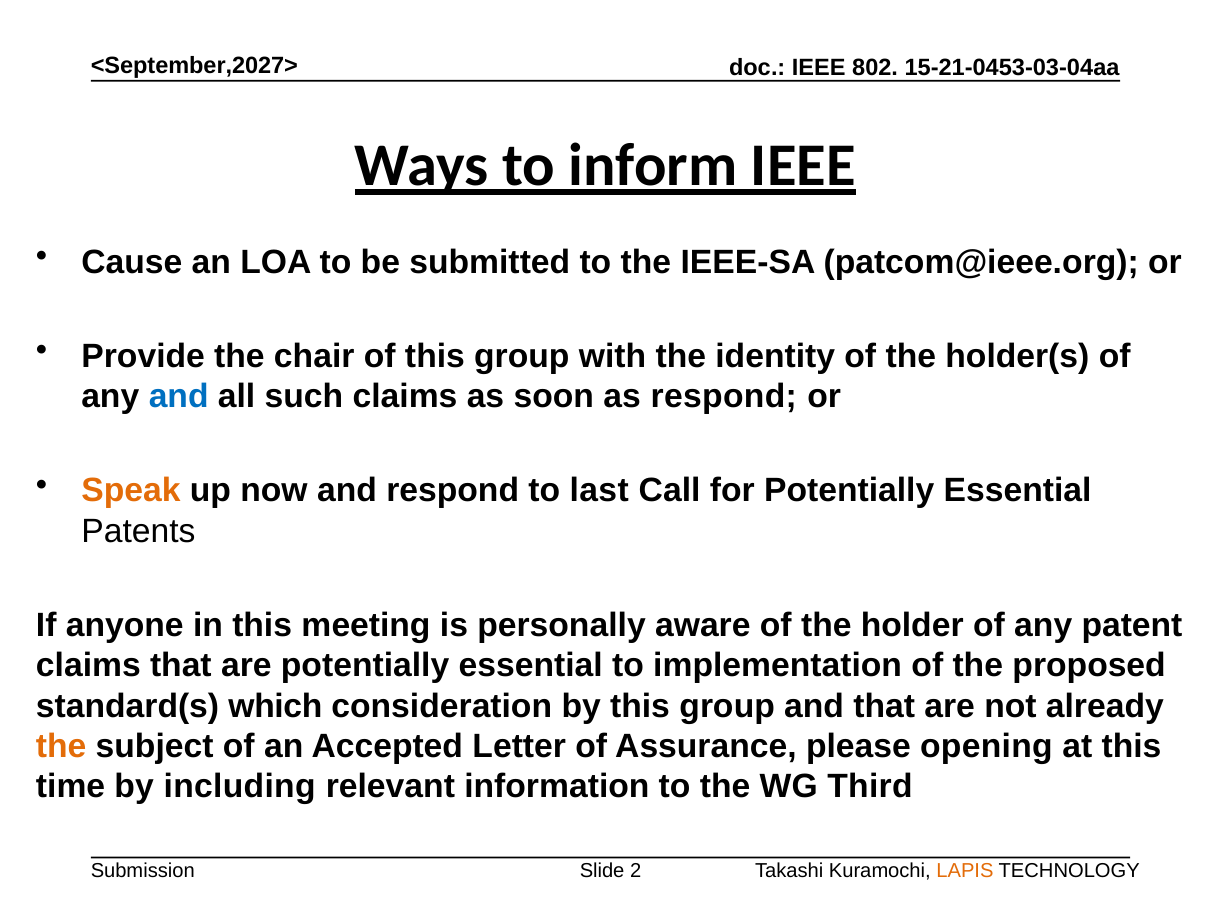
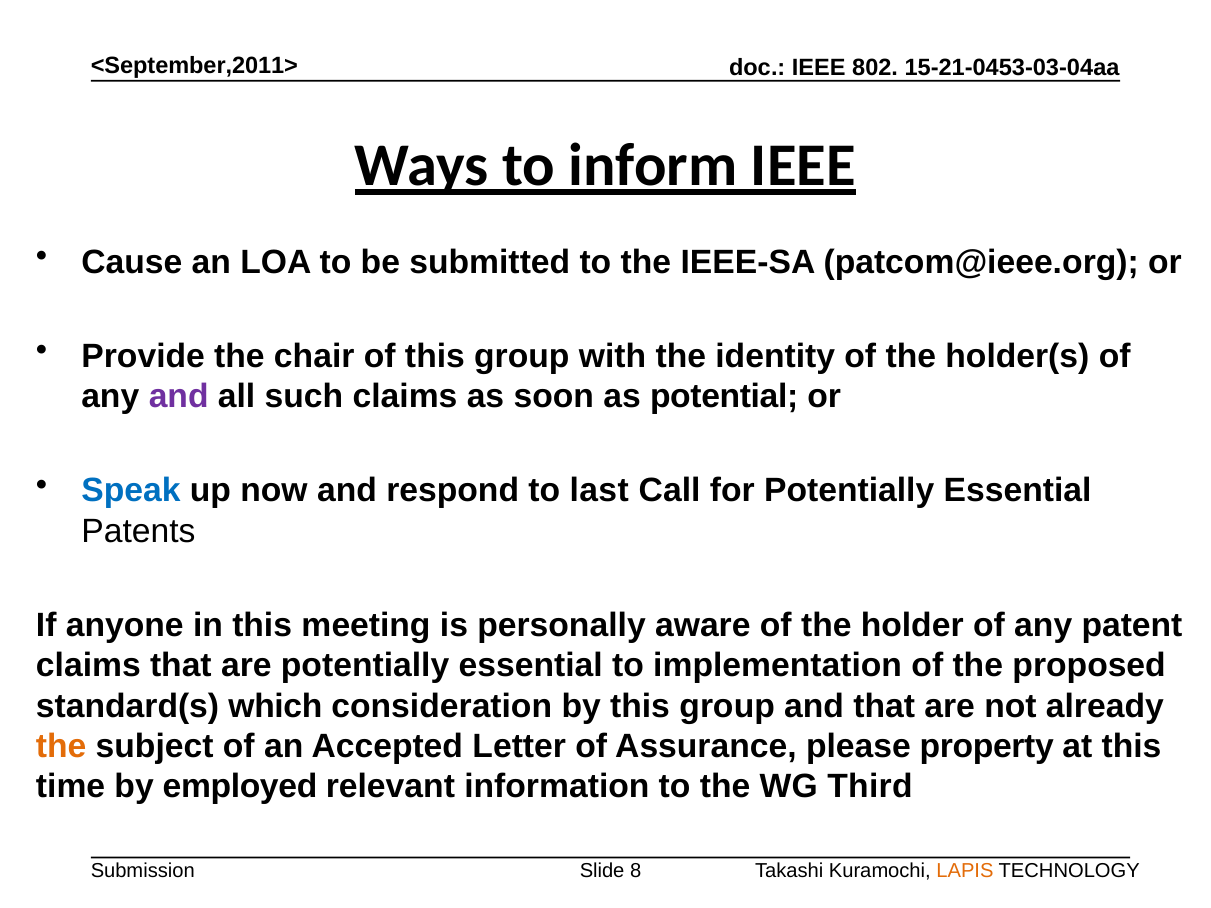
<September,2027>: <September,2027> -> <September,2011>
and at (179, 397) colour: blue -> purple
as respond: respond -> potential
Speak colour: orange -> blue
opening: opening -> property
including: including -> employed
2: 2 -> 8
